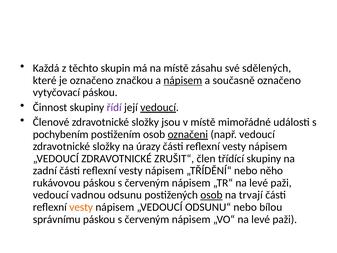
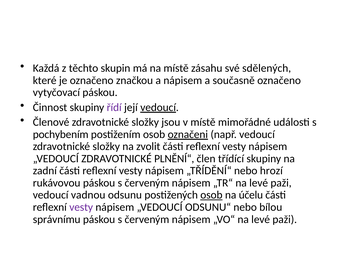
nápisem at (183, 80) underline: present -> none
úrazy: úrazy -> zvolit
ZRUŠIT“: ZRUŠIT“ -> PLNĚNÍ“
něho: něho -> hrozí
trvají: trvají -> účelu
vesty at (81, 207) colour: orange -> purple
